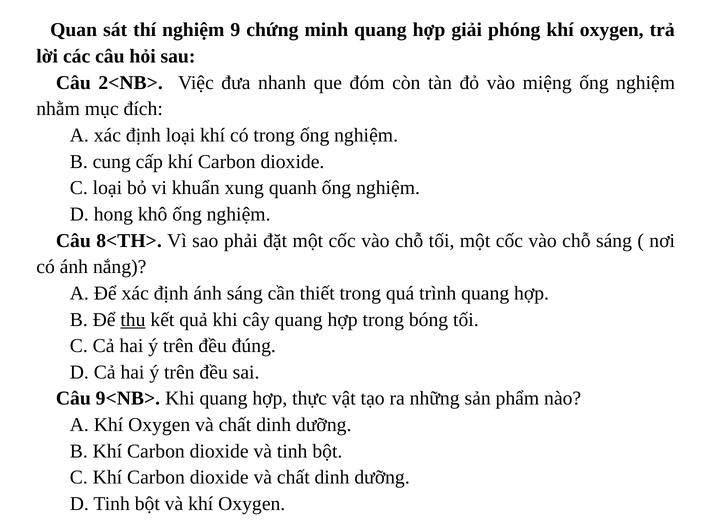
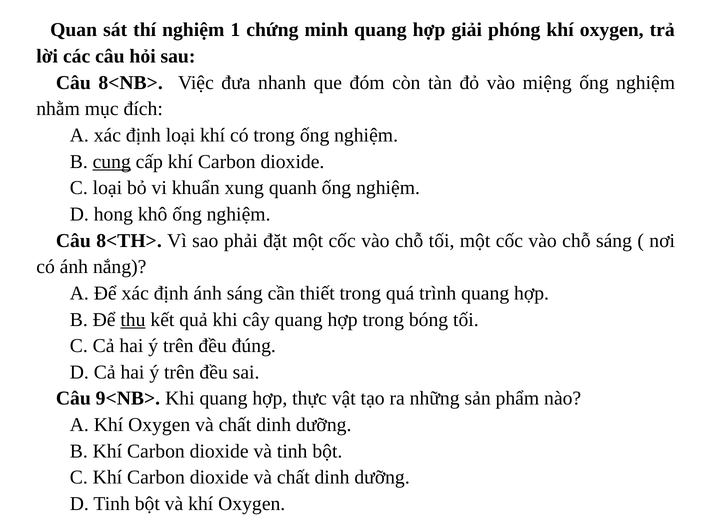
9: 9 -> 1
2<NB>: 2<NB> -> 8<NB>
cung underline: none -> present
